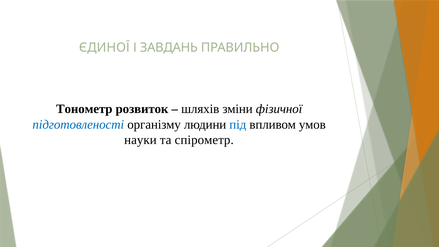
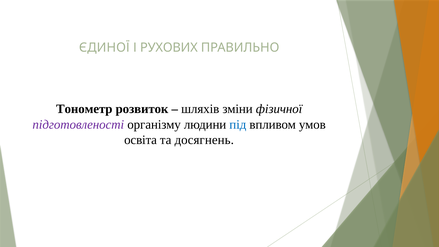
ЗАВДАНЬ: ЗАВДАНЬ -> РУХОВИХ
підготовленості colour: blue -> purple
науки: науки -> освіта
спірометр: спірометр -> досягнень
